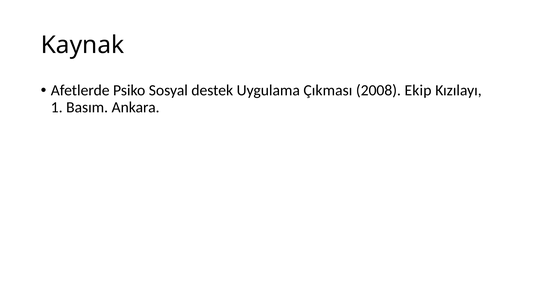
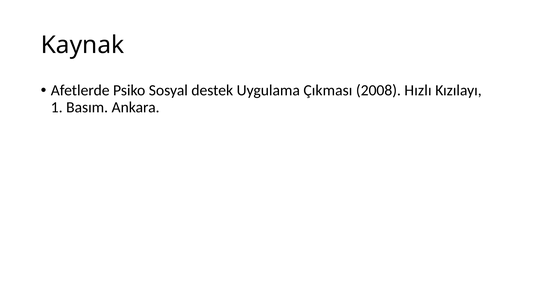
Ekip: Ekip -> Hızlı
